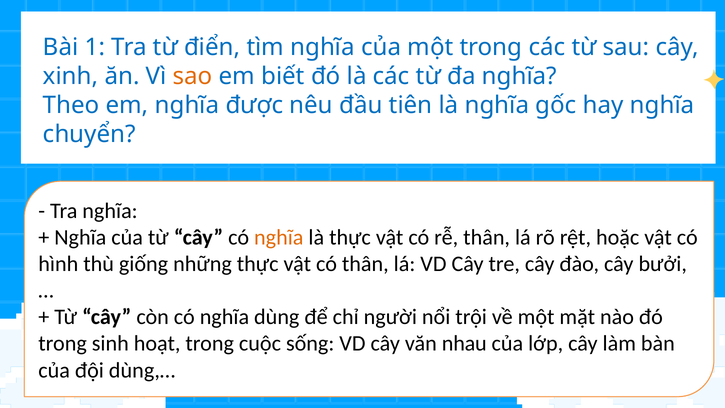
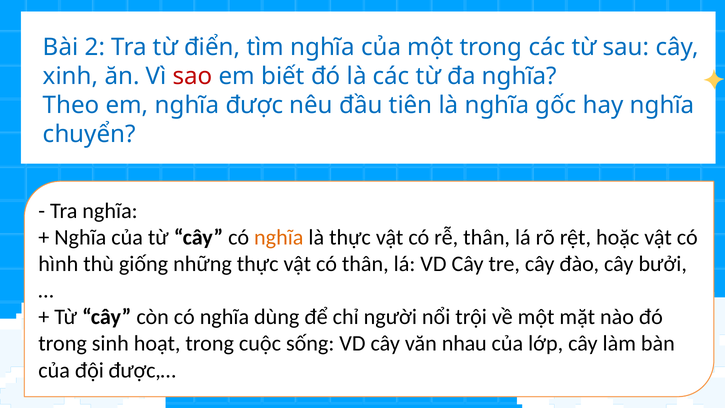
1: 1 -> 2
sao colour: orange -> red
dùng,…: dùng,… -> được,…
